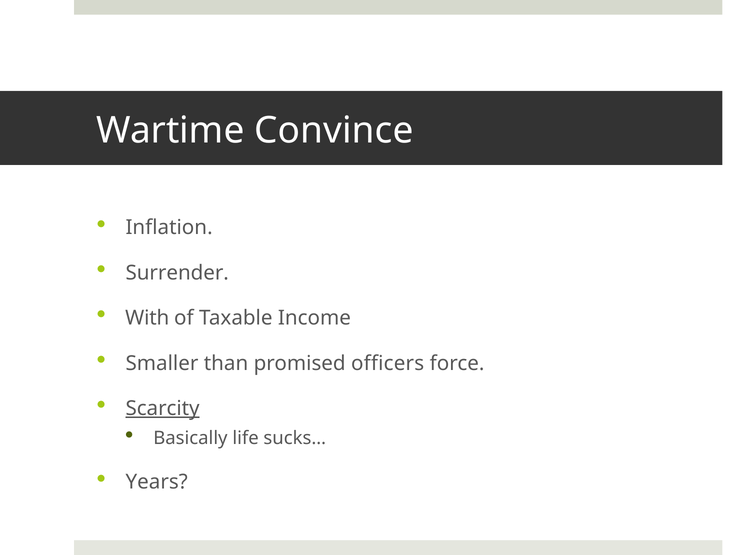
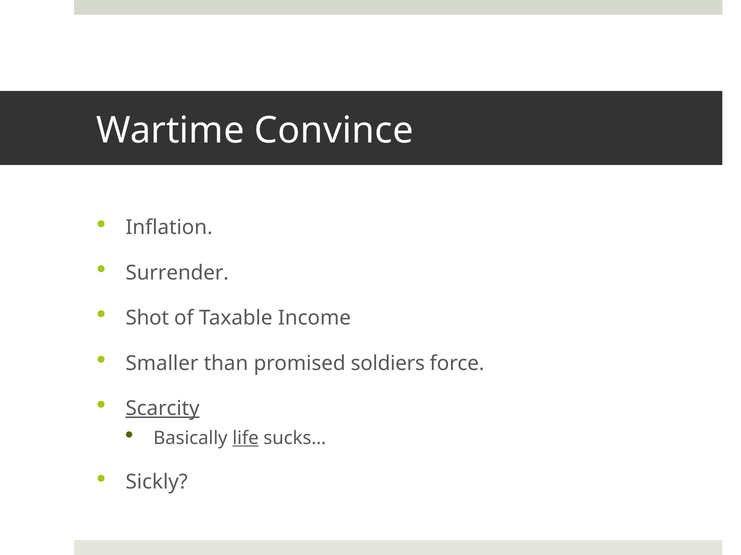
With: With -> Shot
officers: officers -> soldiers
life underline: none -> present
Years: Years -> Sickly
